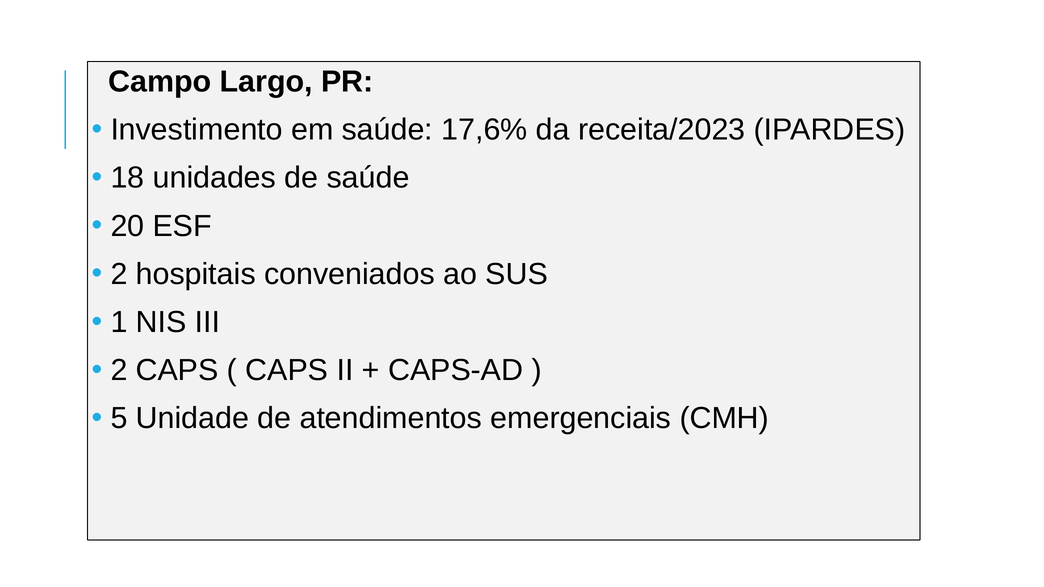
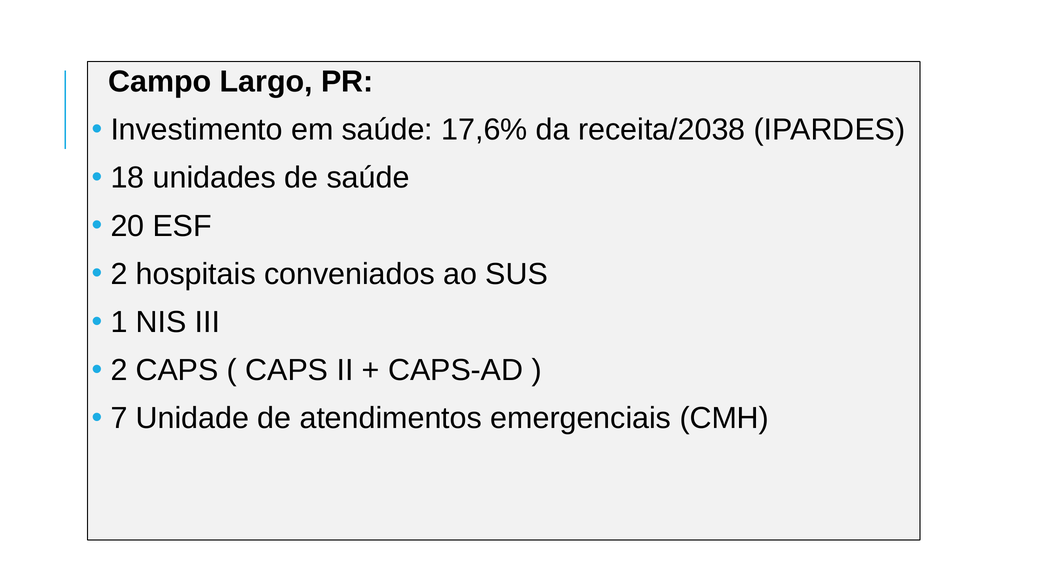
receita/2023: receita/2023 -> receita/2038
5: 5 -> 7
